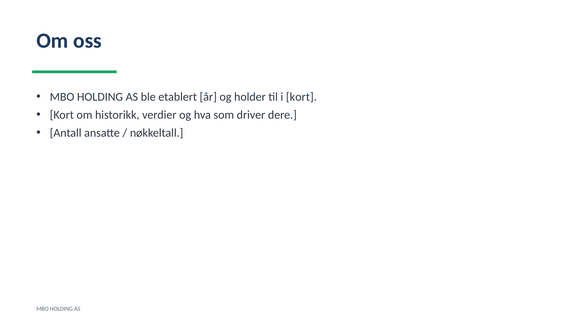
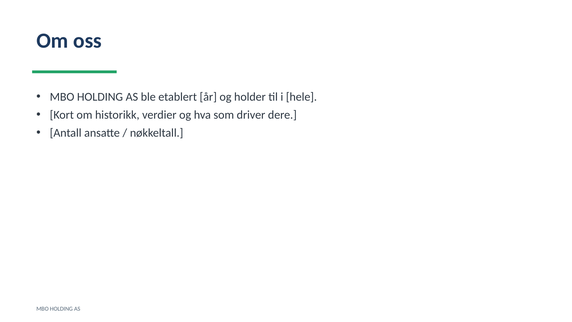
i kort: kort -> hele
